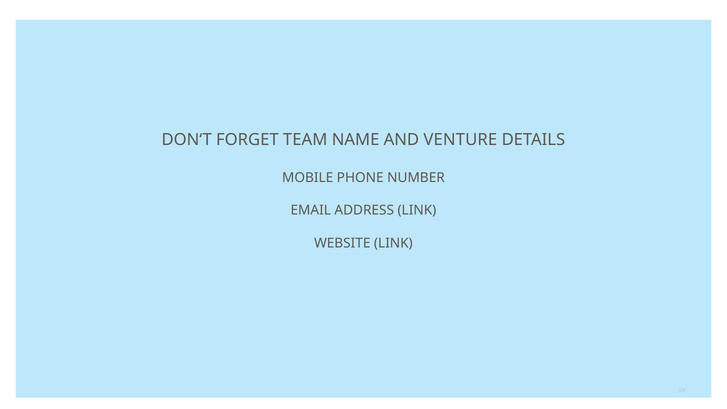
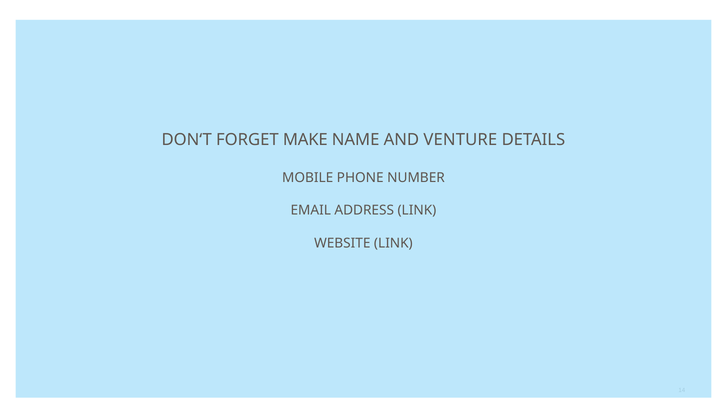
TEAM: TEAM -> MAKE
